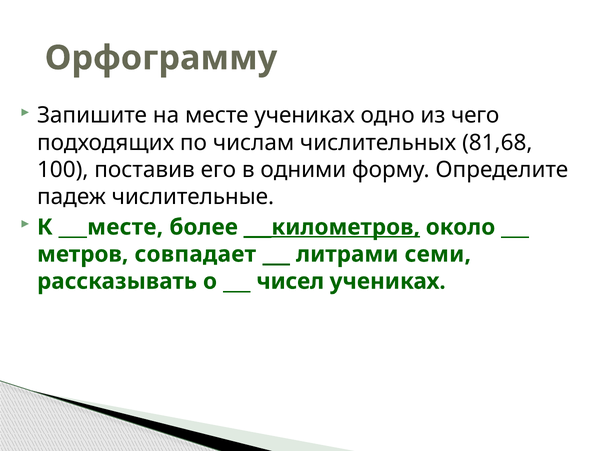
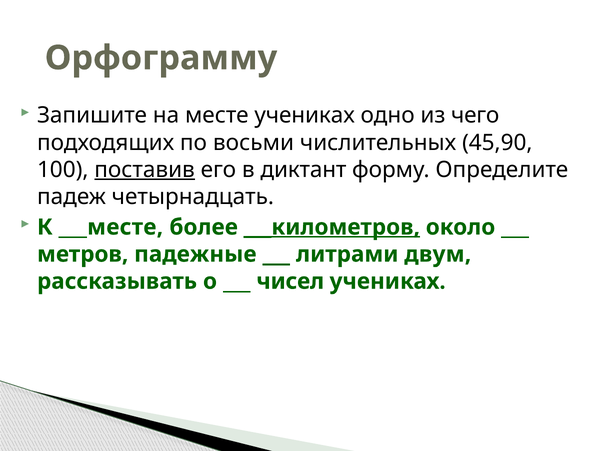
числам: числам -> восьми
81,68: 81,68 -> 45,90
поставив underline: none -> present
одними: одними -> диктант
числительные: числительные -> четырнадцать
совпадает: совпадает -> падежные
семи: семи -> двум
